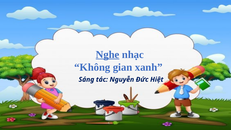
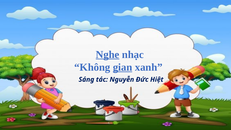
gian underline: none -> present
